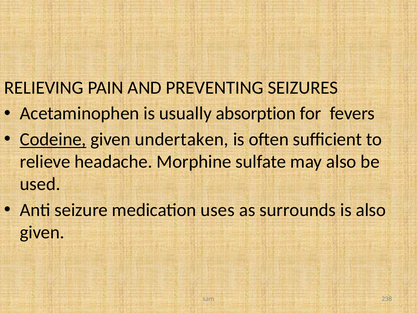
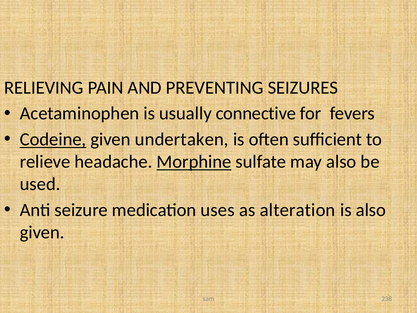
absorption: absorption -> connective
Morphine underline: none -> present
surrounds: surrounds -> alteration
